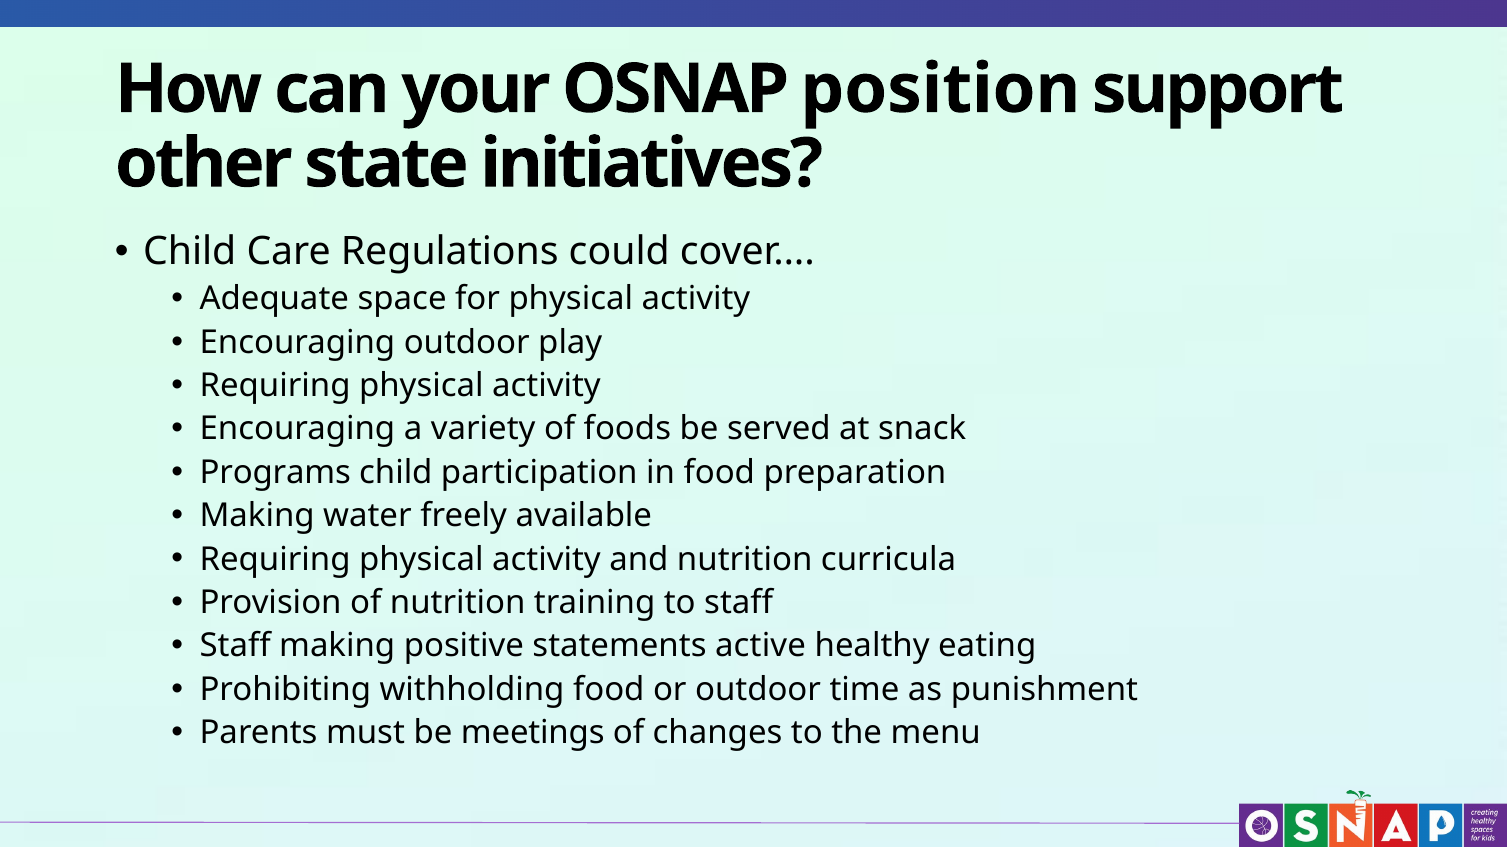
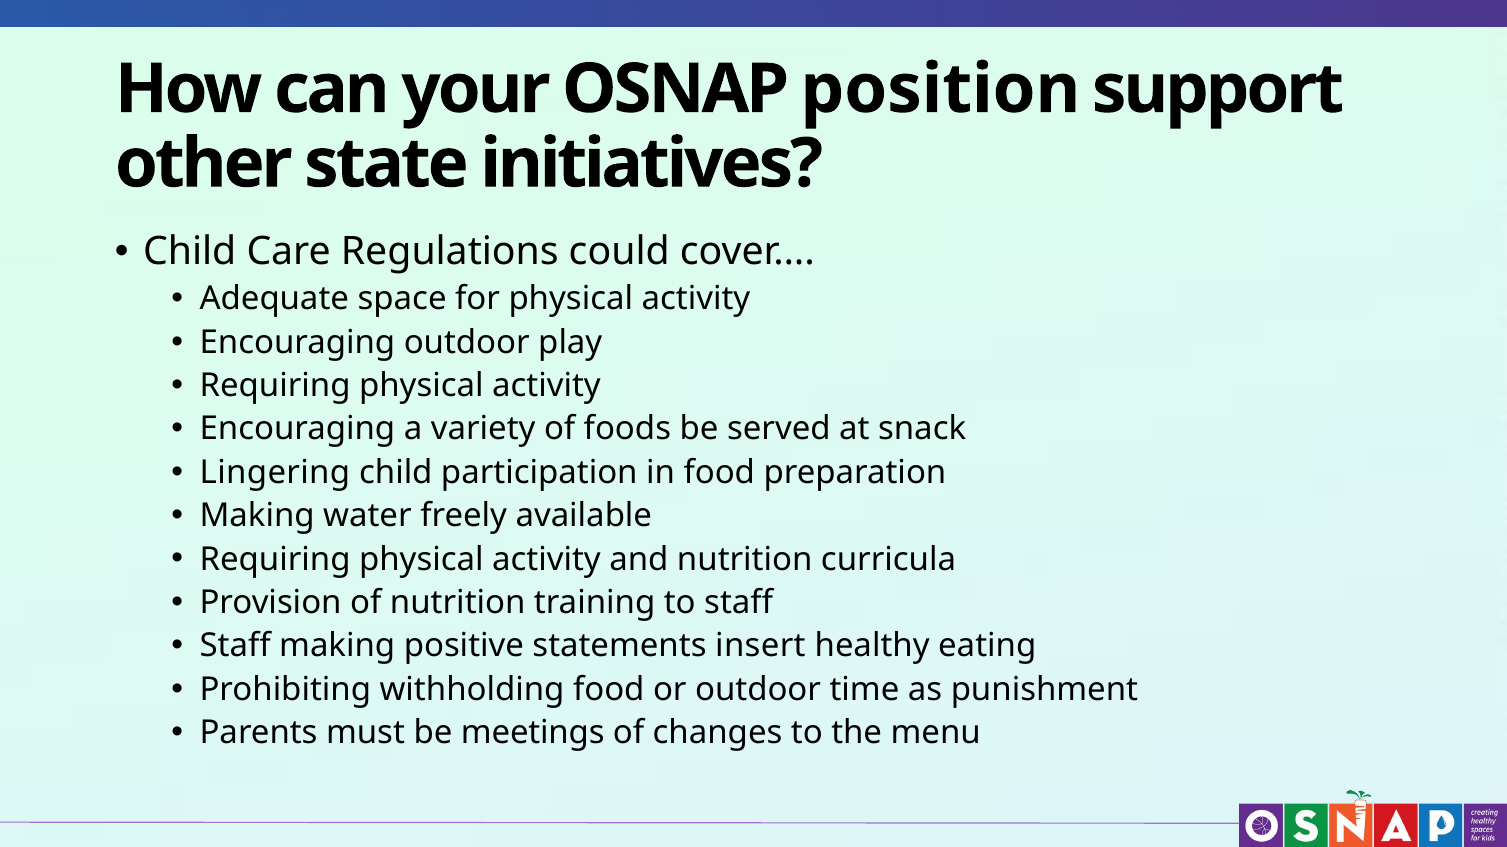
Programs: Programs -> Lingering
active: active -> insert
